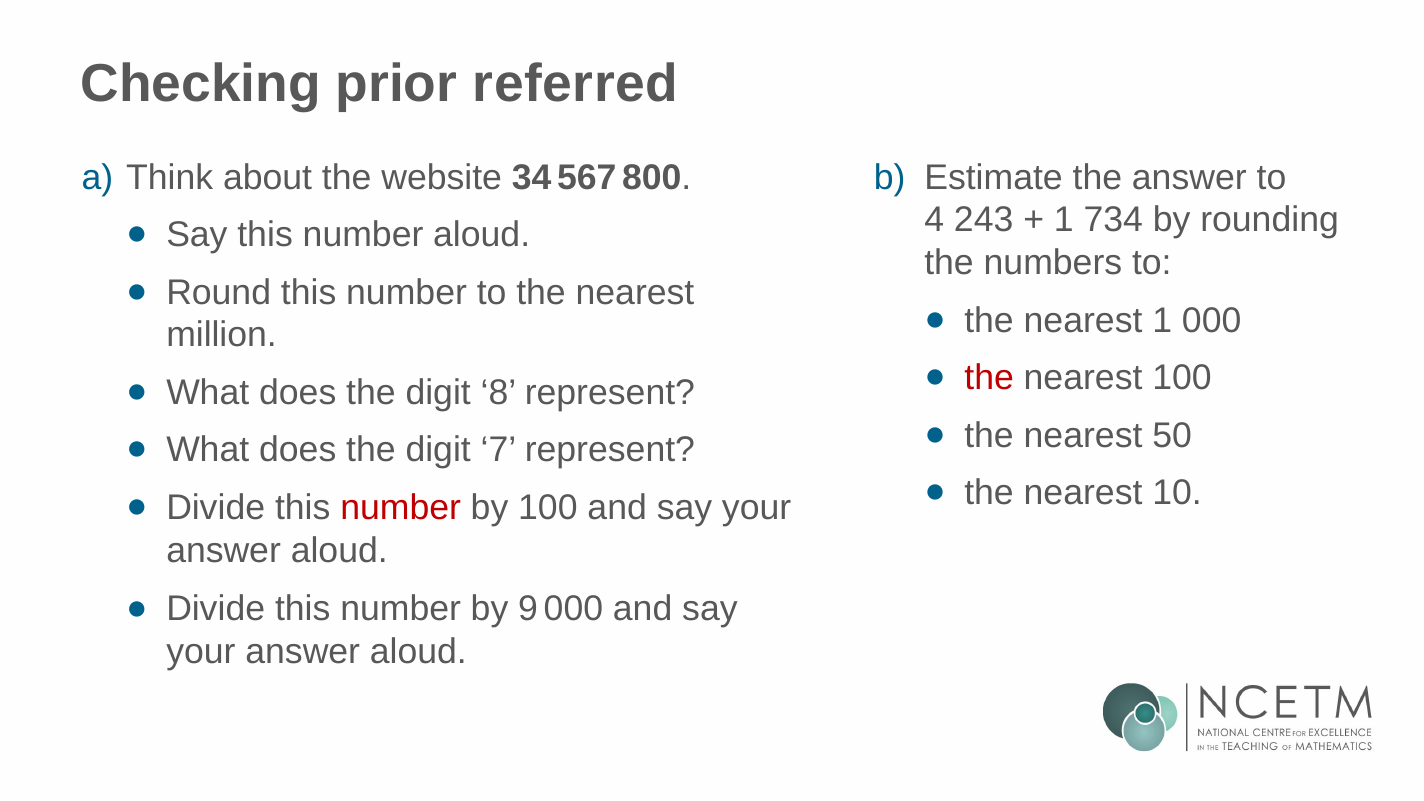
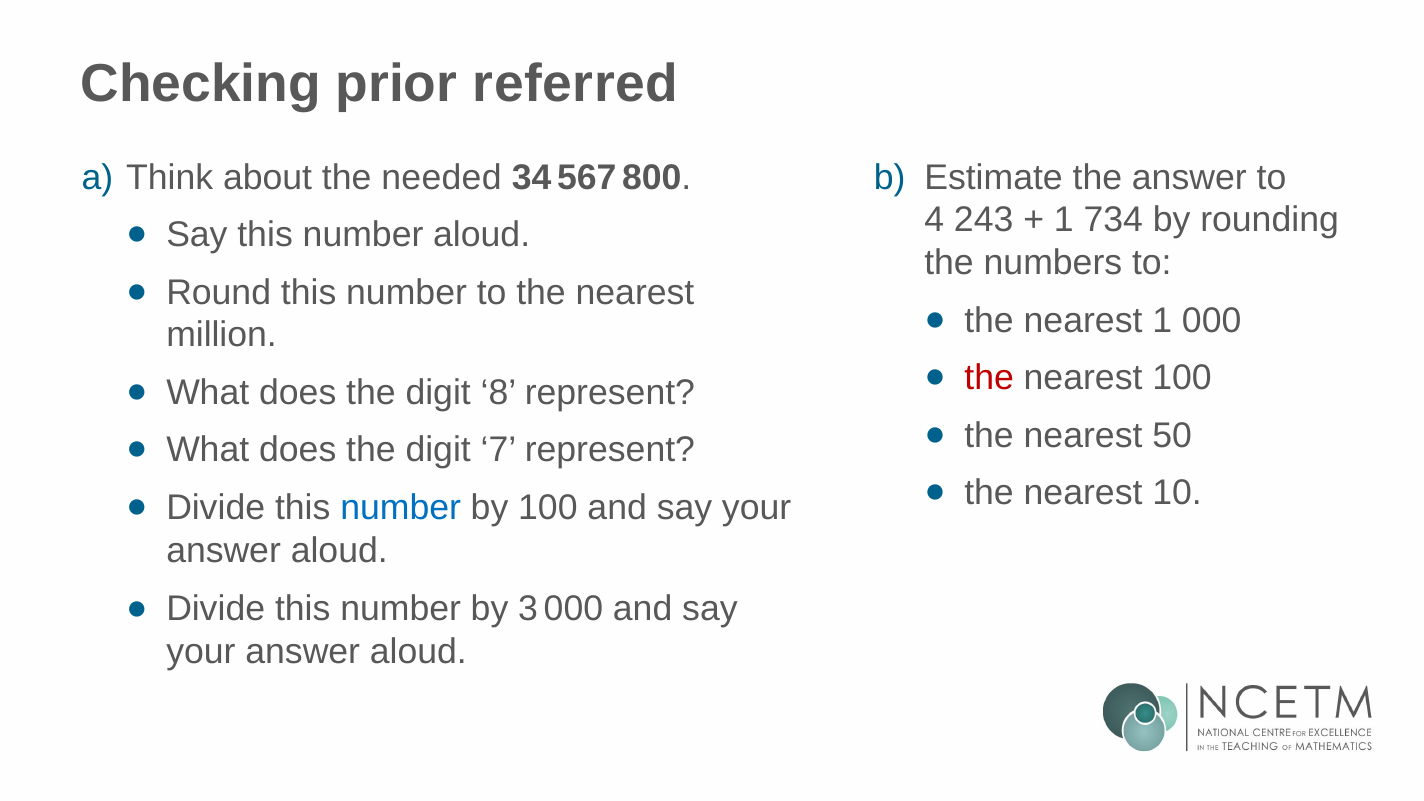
website: website -> needed
number at (401, 508) colour: red -> blue
9: 9 -> 3
